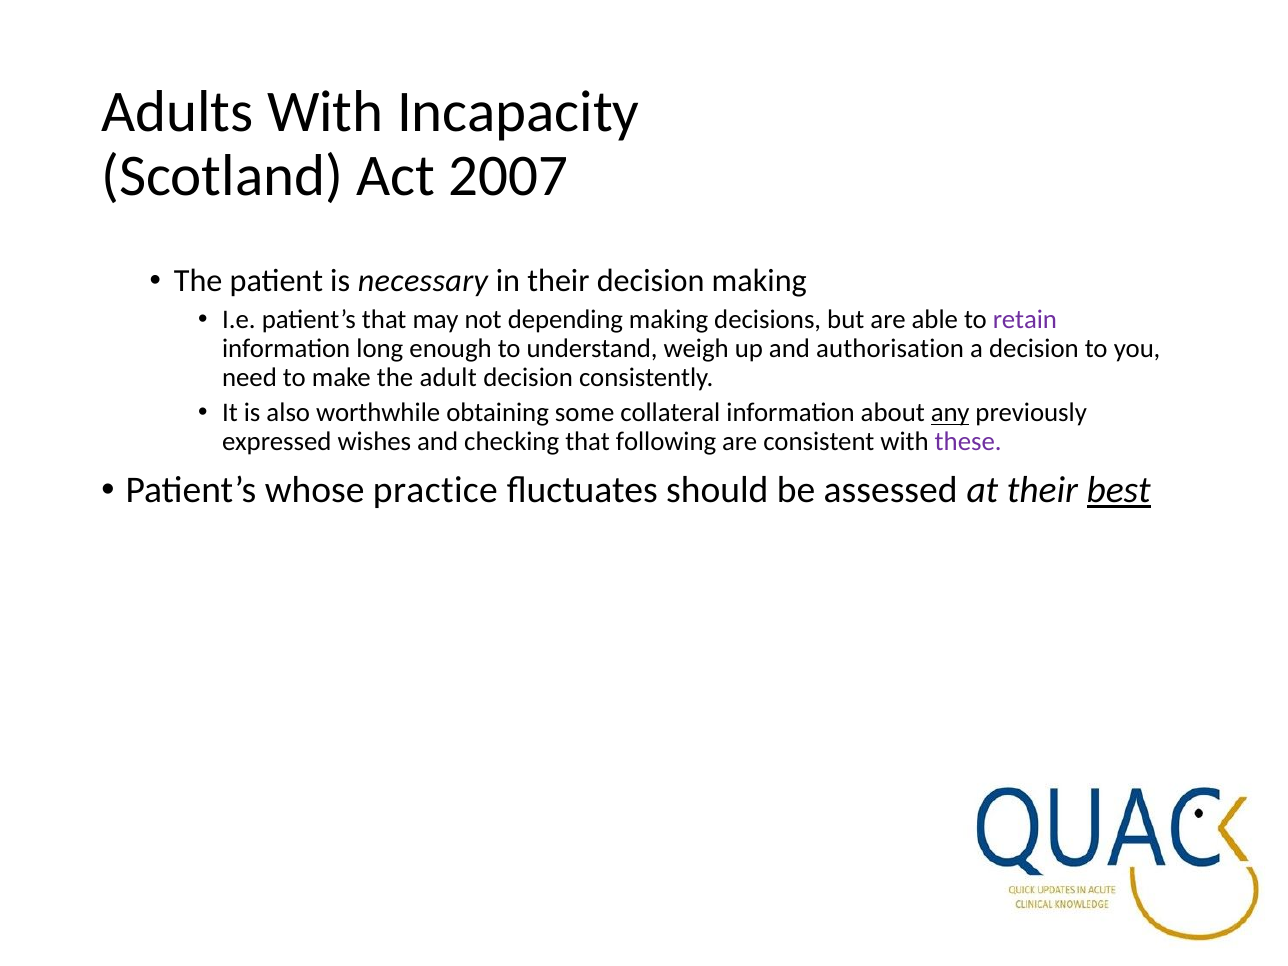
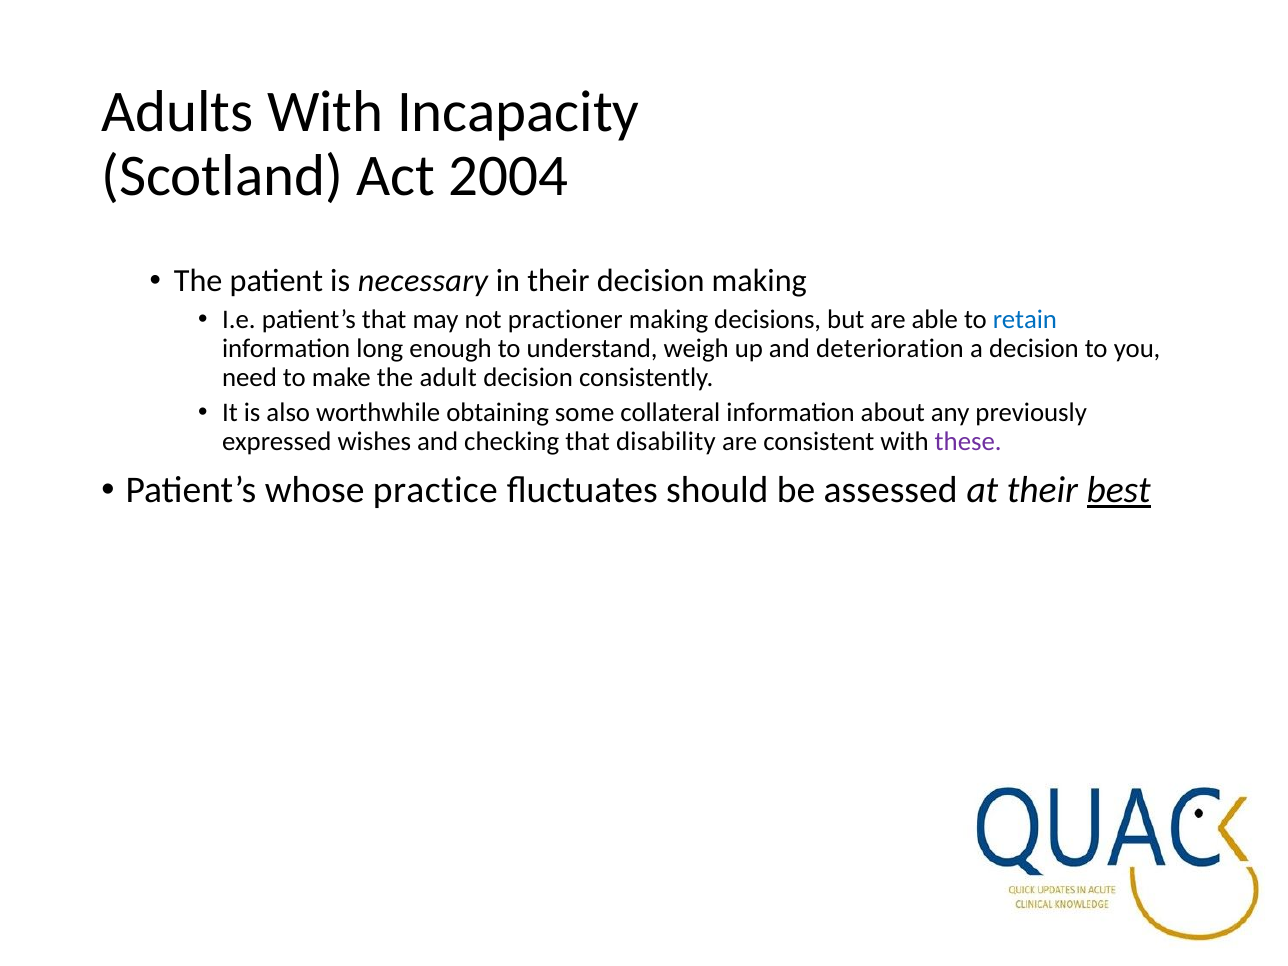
2007: 2007 -> 2004
depending: depending -> practioner
retain colour: purple -> blue
authorisation: authorisation -> deterioration
any underline: present -> none
following: following -> disability
